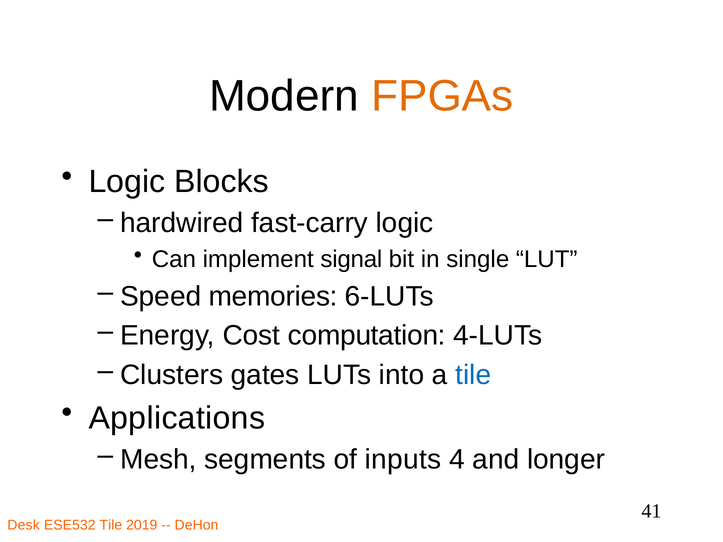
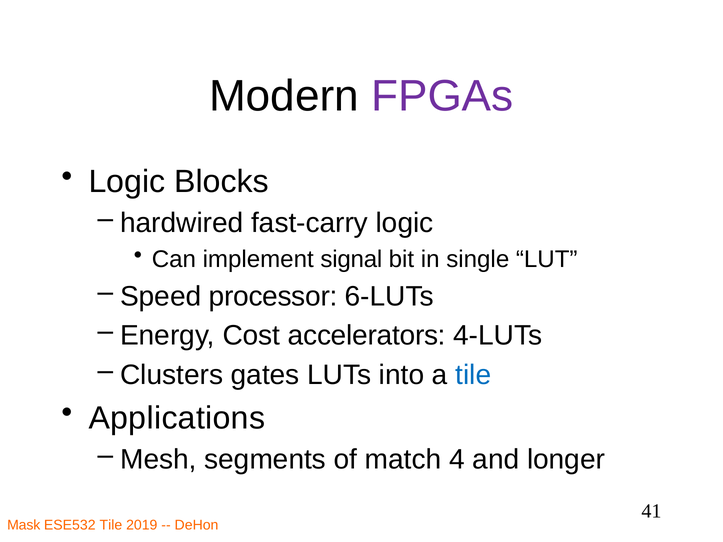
FPGAs colour: orange -> purple
memories: memories -> processor
computation: computation -> accelerators
inputs: inputs -> match
Desk: Desk -> Mask
